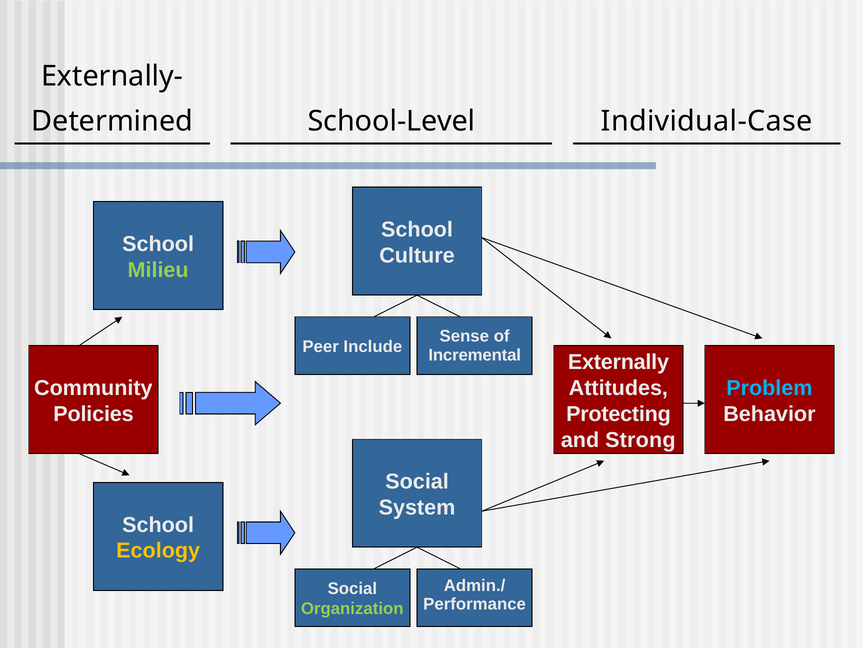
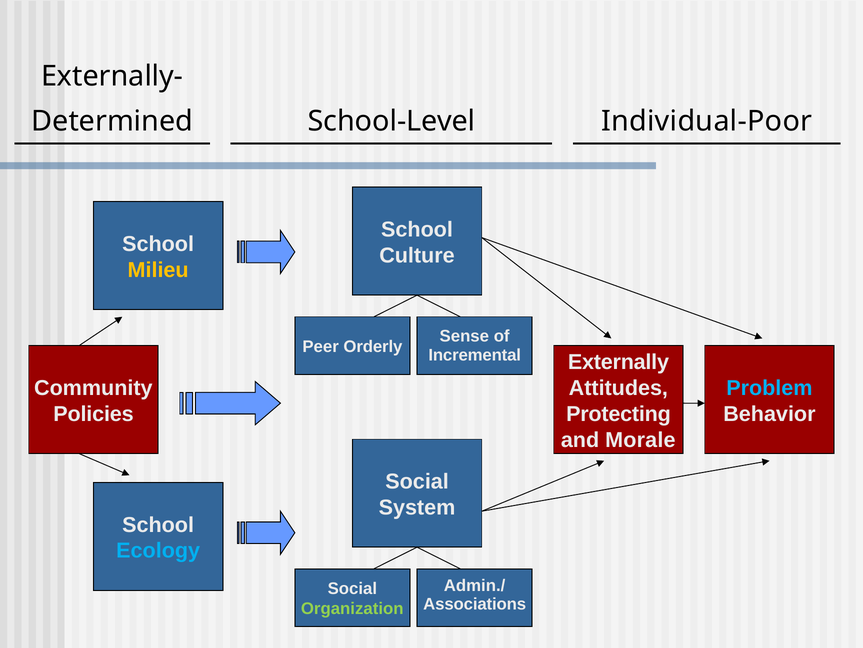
Individual-Case: Individual-Case -> Individual-Poor
Milieu colour: light green -> yellow
Include: Include -> Orderly
Strong: Strong -> Morale
Ecology colour: yellow -> light blue
Performance: Performance -> Associations
